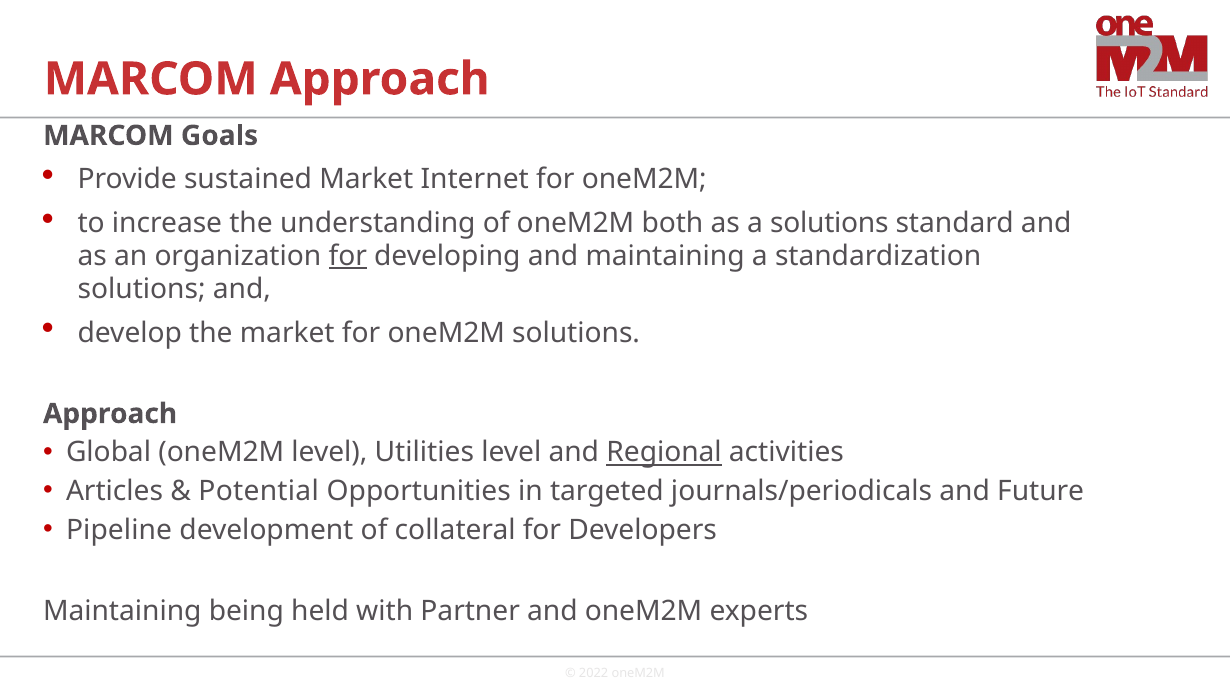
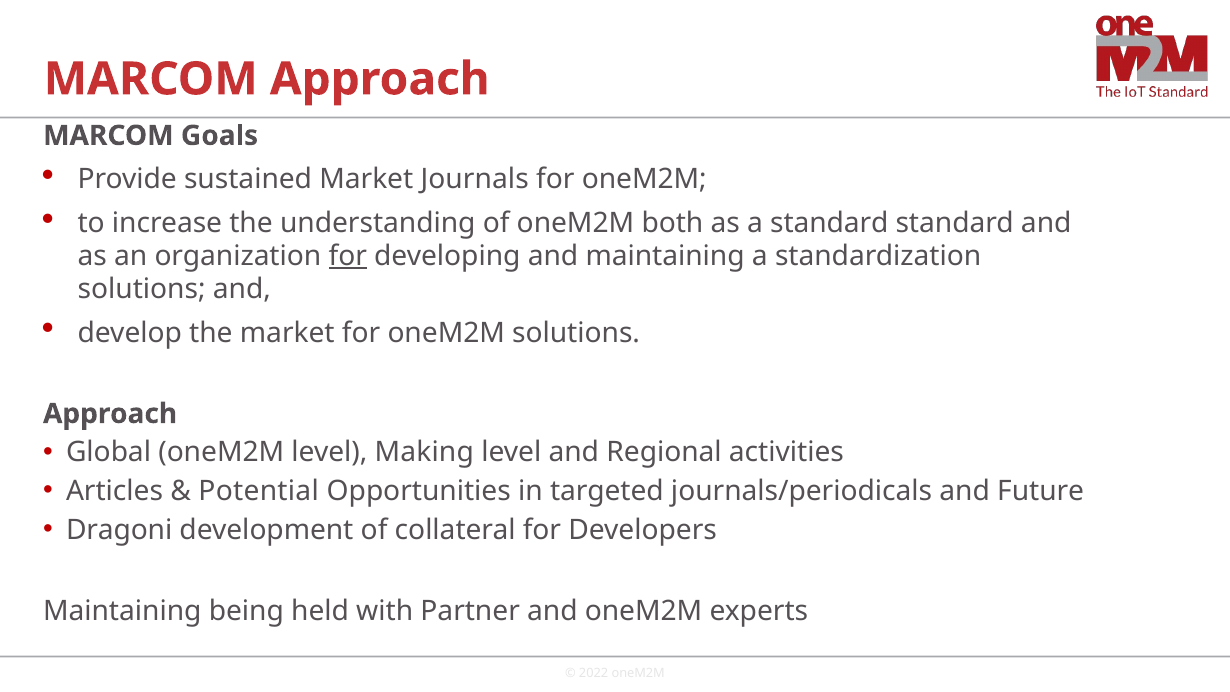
Internet: Internet -> Journals
a solutions: solutions -> standard
Utilities: Utilities -> Making
Regional underline: present -> none
Pipeline: Pipeline -> Dragoni
